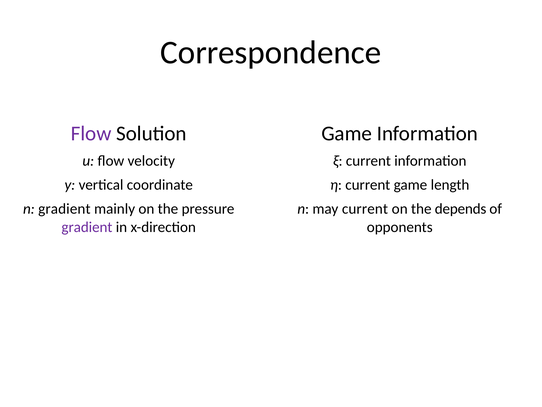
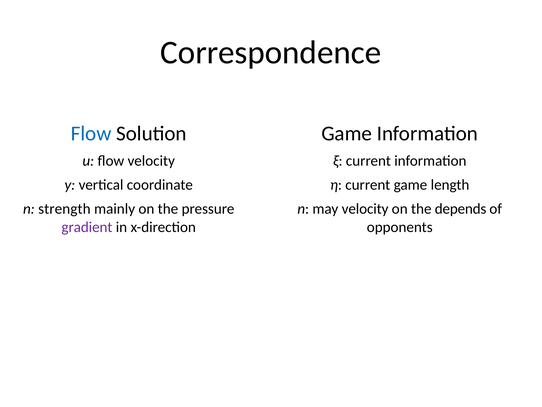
Flow at (91, 133) colour: purple -> blue
n gradient: gradient -> strength
may current: current -> velocity
